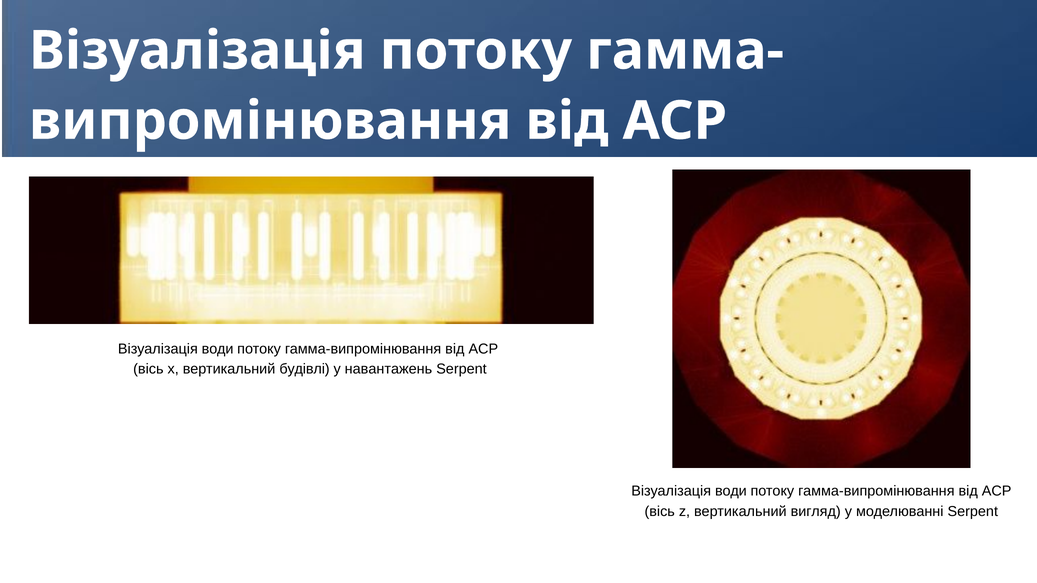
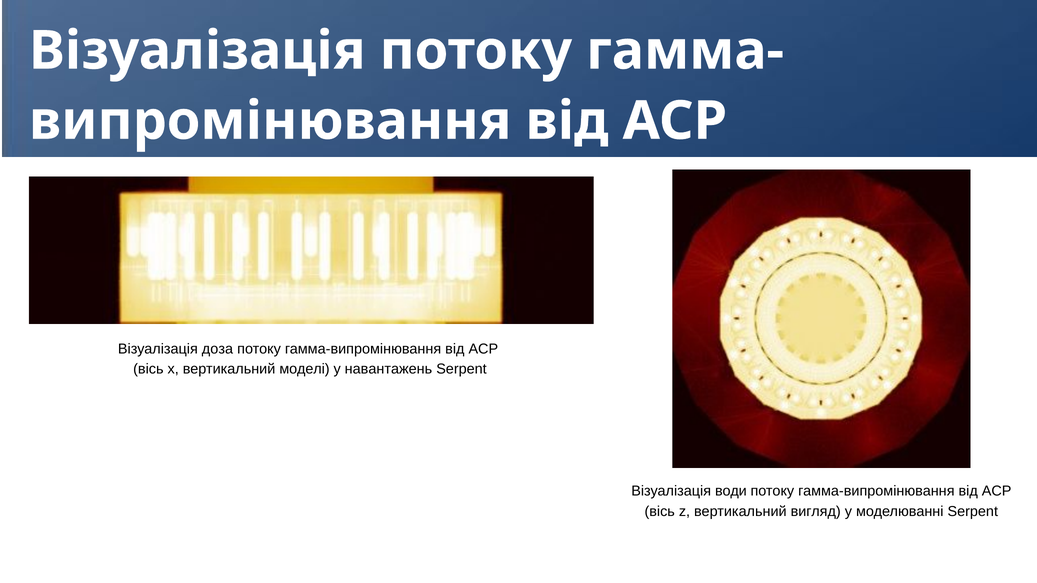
води at (218, 349): води -> доза
будівлі: будівлі -> моделі
